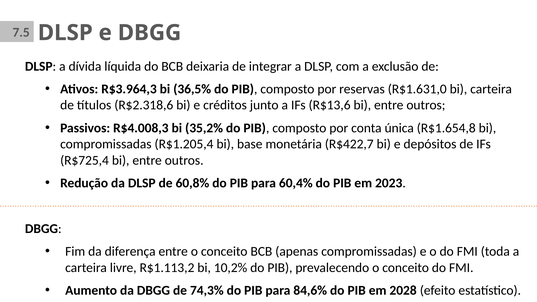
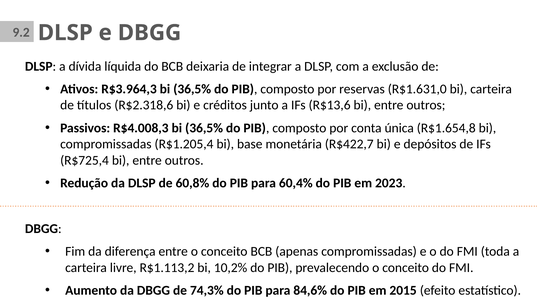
7.5: 7.5 -> 9.2
R$4.008,3 bi 35,2%: 35,2% -> 36,5%
2028: 2028 -> 2015
